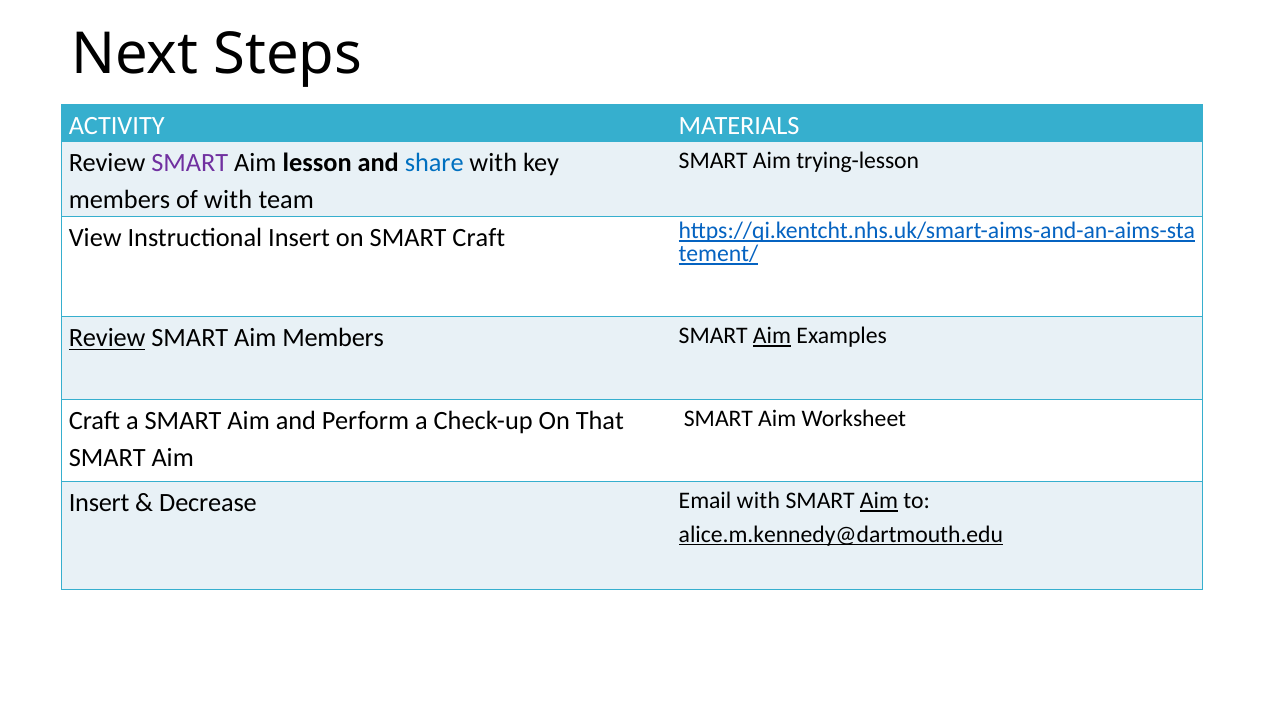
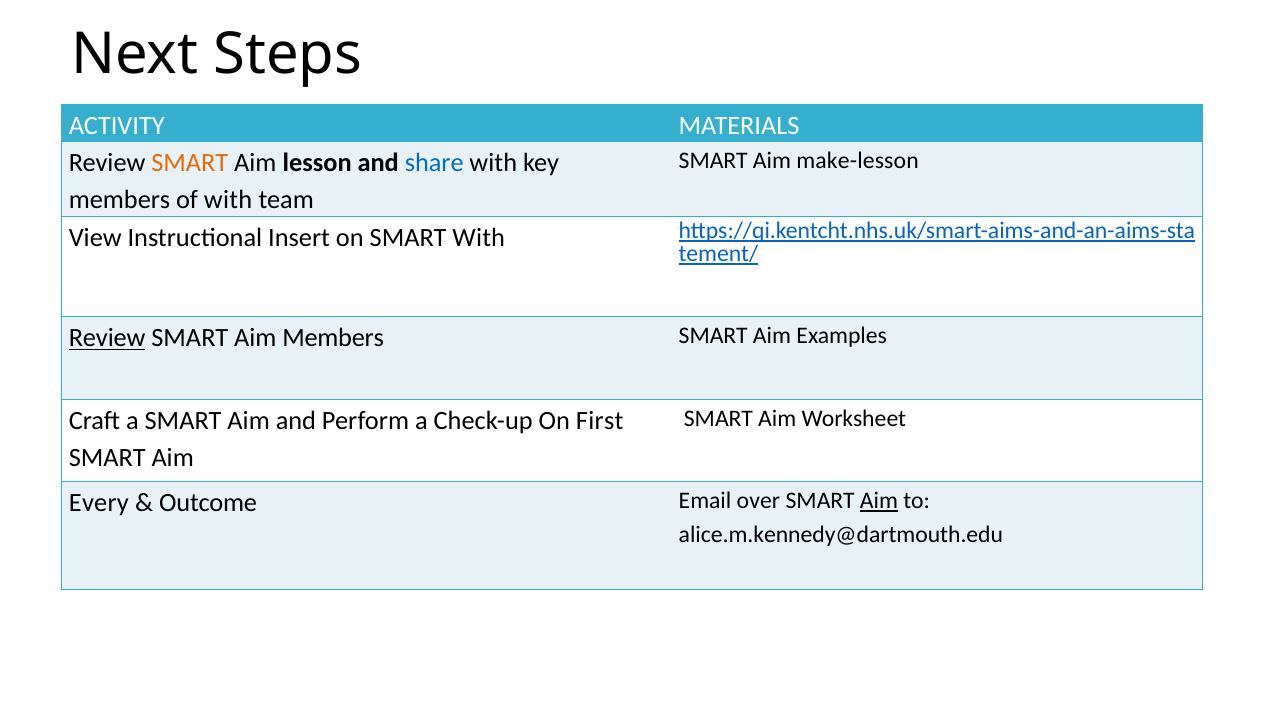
trying-lesson: trying-lesson -> make-lesson
SMART at (190, 163) colour: purple -> orange
SMART Craft: Craft -> With
Aim at (772, 336) underline: present -> none
That: That -> First
Insert at (99, 503): Insert -> Every
Decrease: Decrease -> Outcome
Email with: with -> over
alice.m.kennedy@dartmouth.edu underline: present -> none
